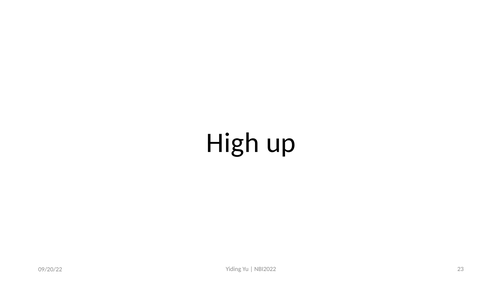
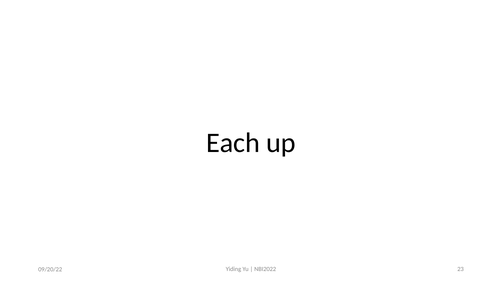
High: High -> Each
